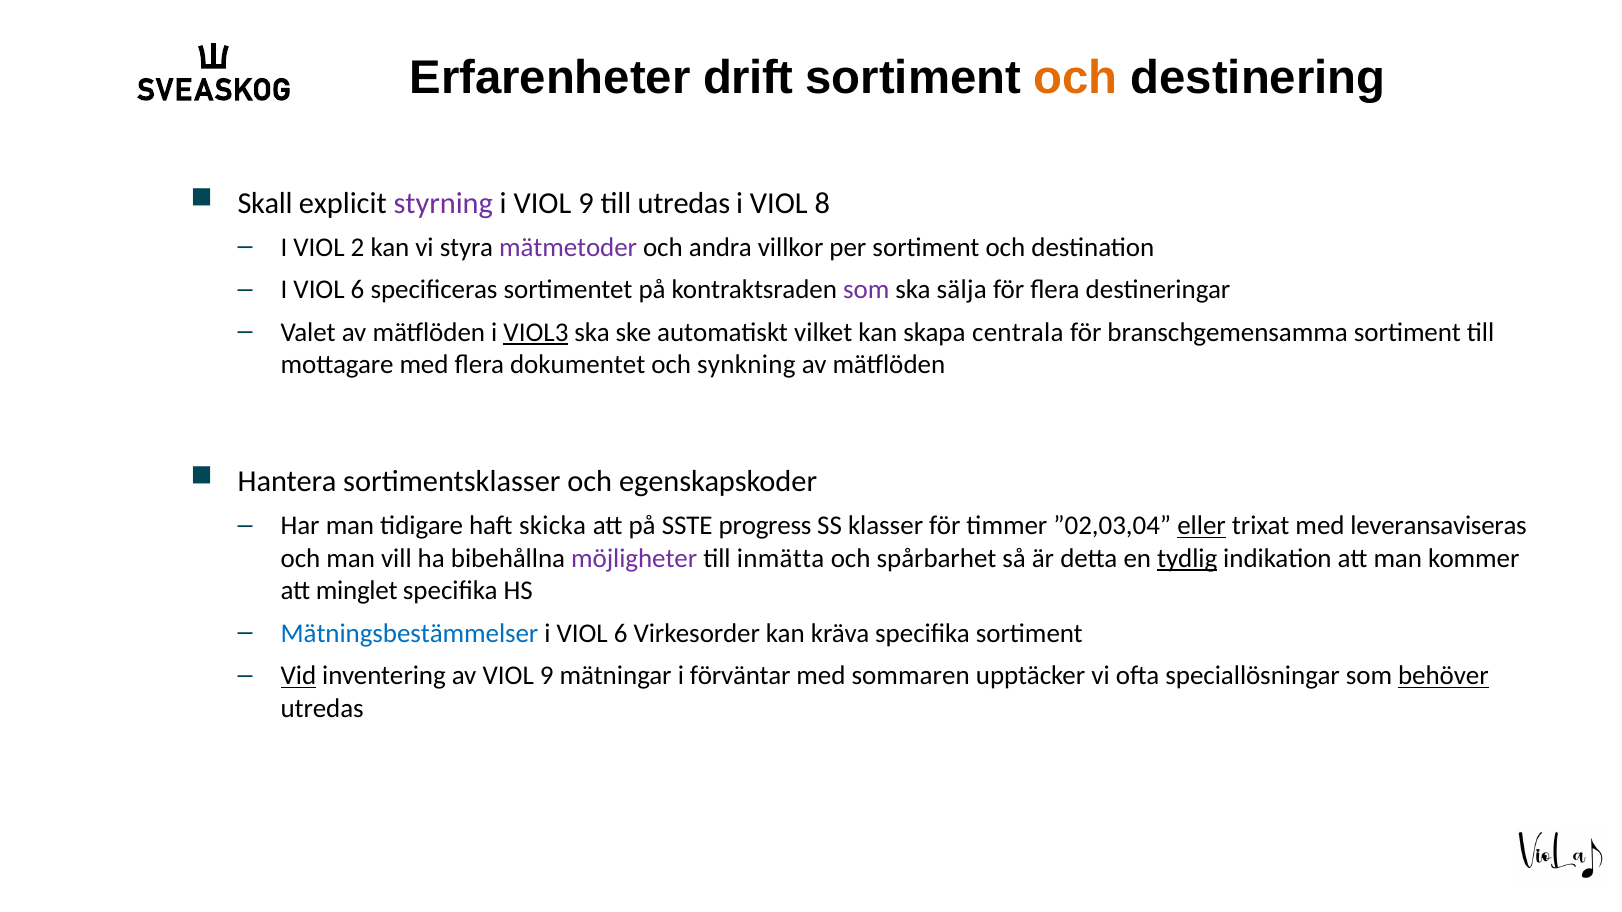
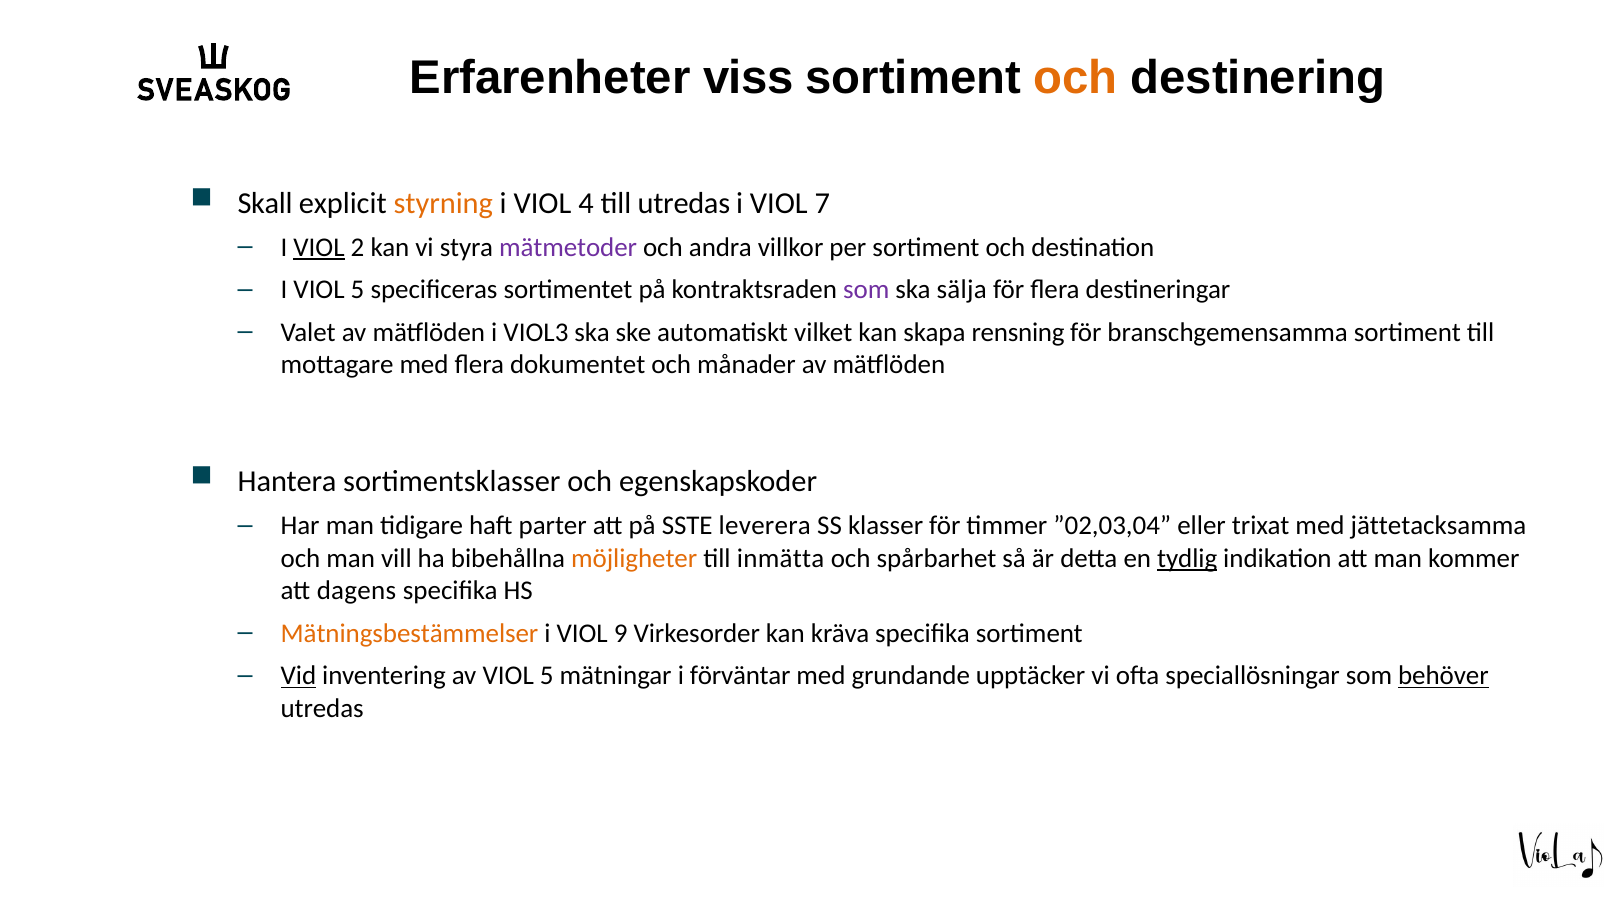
drift: drift -> viss
styrning colour: purple -> orange
i VIOL 9: 9 -> 4
8: 8 -> 7
VIOL at (319, 247) underline: none -> present
6 at (358, 290): 6 -> 5
VIOL3 underline: present -> none
centrala: centrala -> rensning
synkning: synkning -> månader
skicka: skicka -> parter
progress: progress -> leverera
eller underline: present -> none
leveransaviseras: leveransaviseras -> jättetacksamma
möjligheter colour: purple -> orange
minglet: minglet -> dagens
Mätningsbestämmelser colour: blue -> orange
6 at (621, 633): 6 -> 9
av VIOL 9: 9 -> 5
sommaren: sommaren -> grundande
